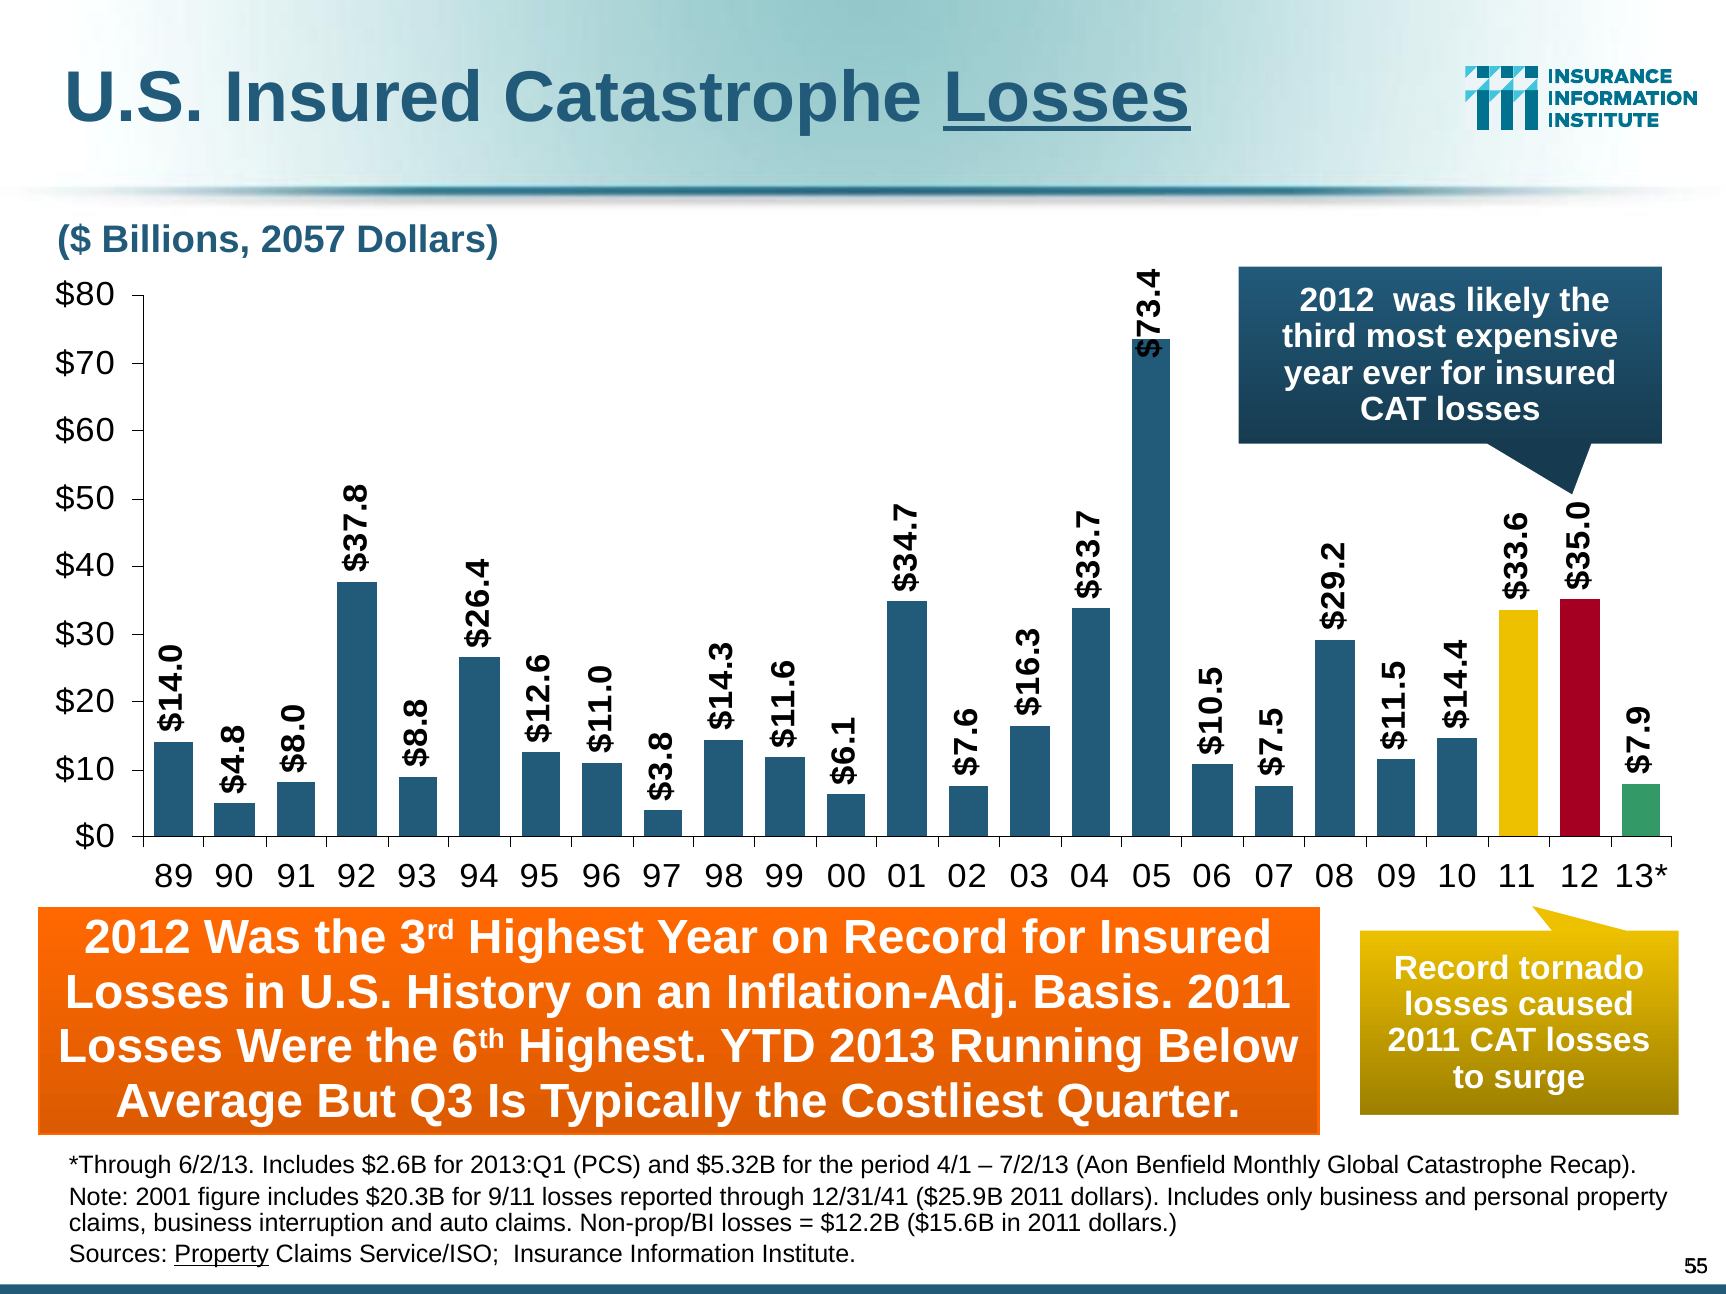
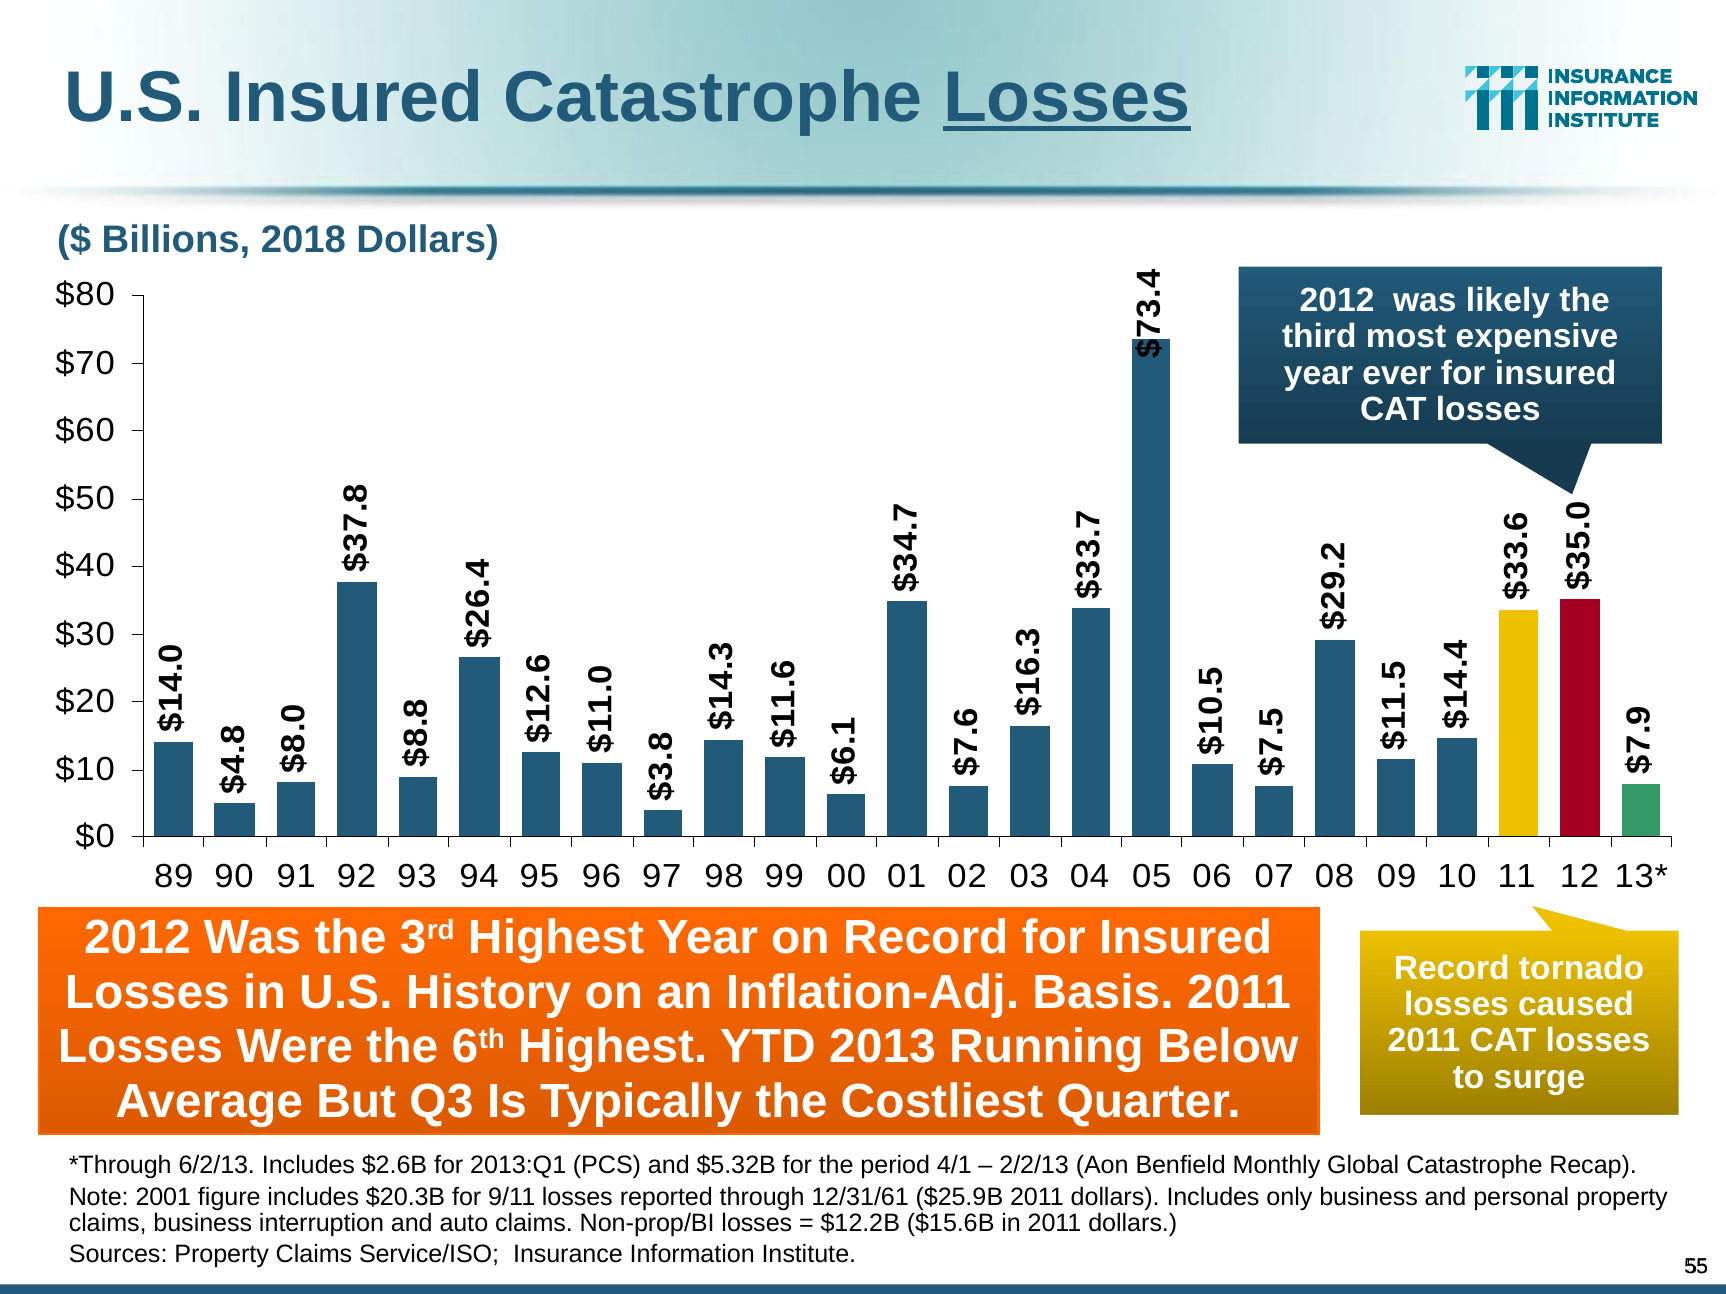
2057: 2057 -> 2018
7/2/13: 7/2/13 -> 2/2/13
12/31/41: 12/31/41 -> 12/31/61
Property at (222, 1255) underline: present -> none
